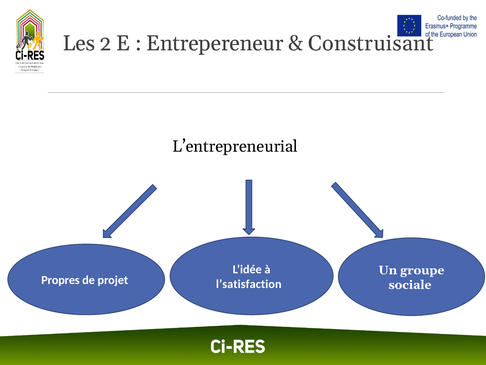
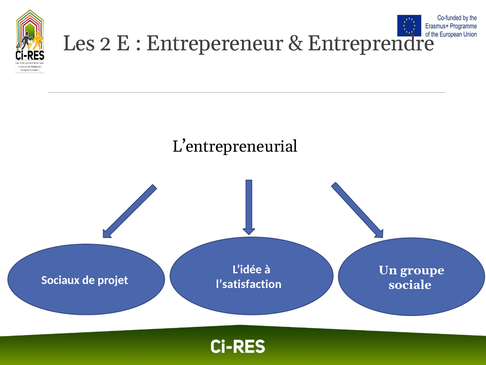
Construisant: Construisant -> Entreprendre
Propres: Propres -> Sociaux
